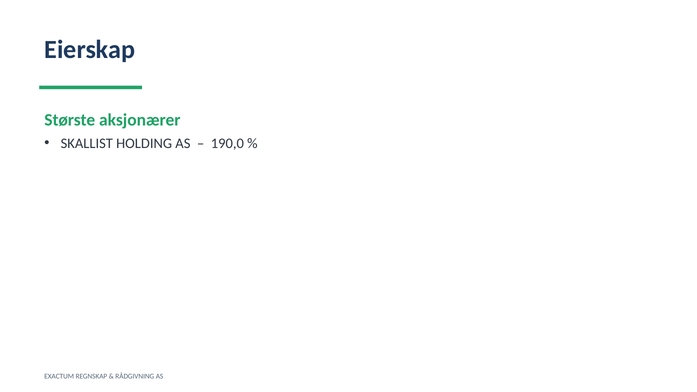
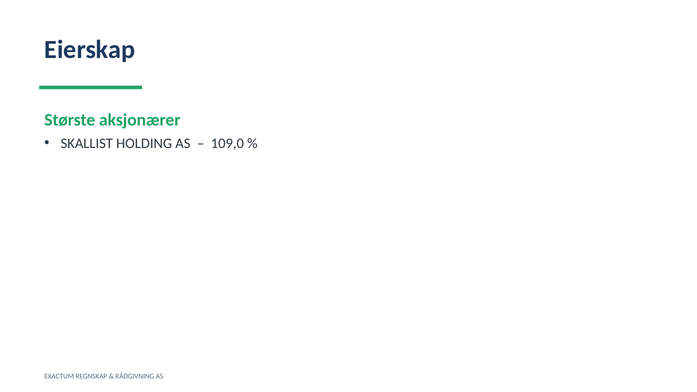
190,0: 190,0 -> 109,0
